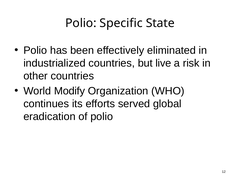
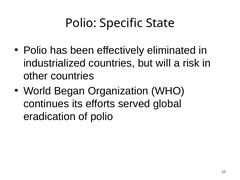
live: live -> will
Modify: Modify -> Began
